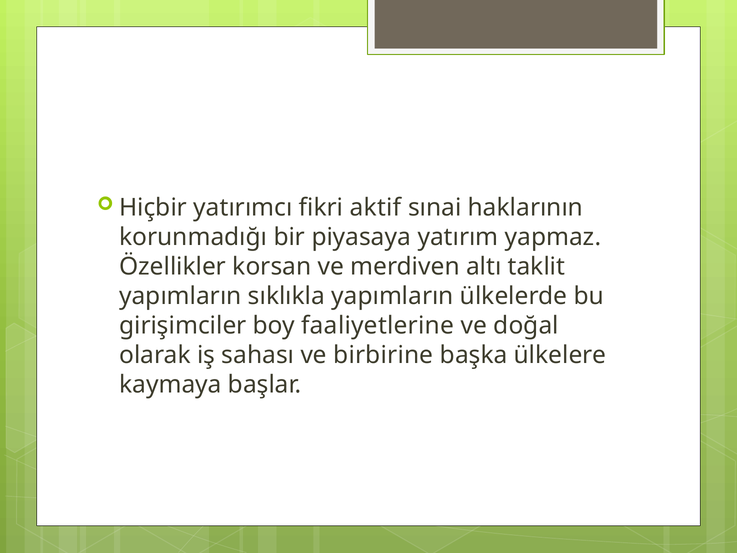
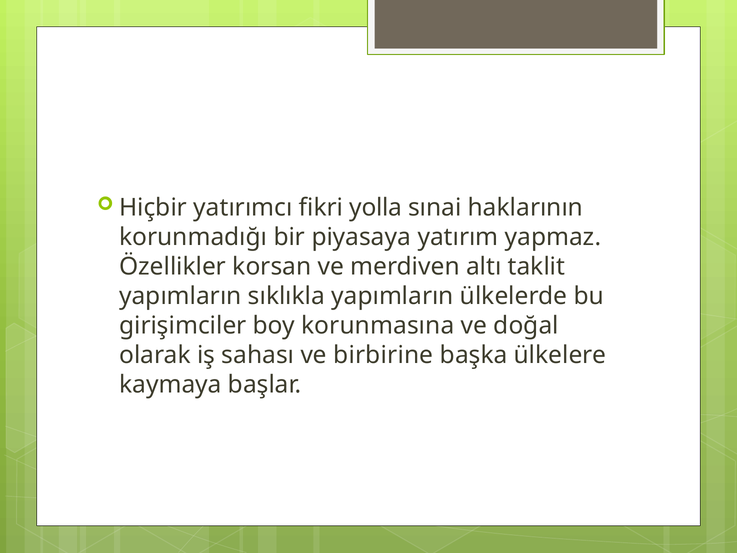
aktif: aktif -> yolla
faaliyetlerine: faaliyetlerine -> korunmasına
